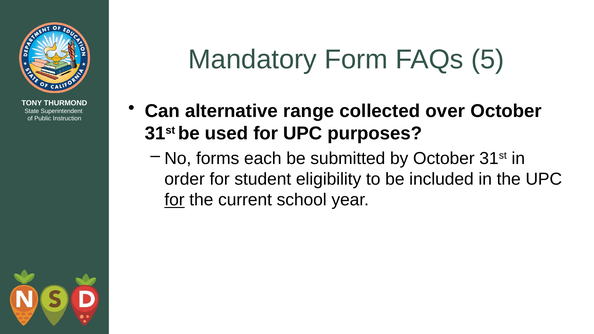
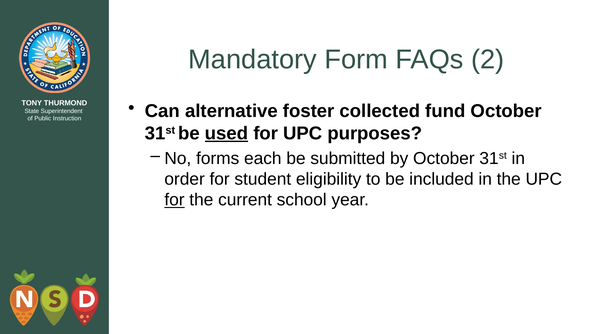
5: 5 -> 2
range: range -> foster
over: over -> fund
used underline: none -> present
